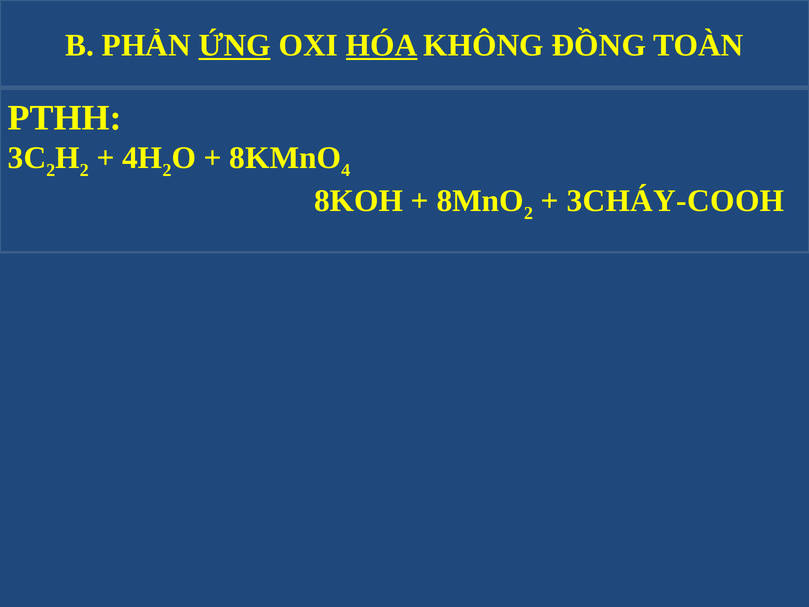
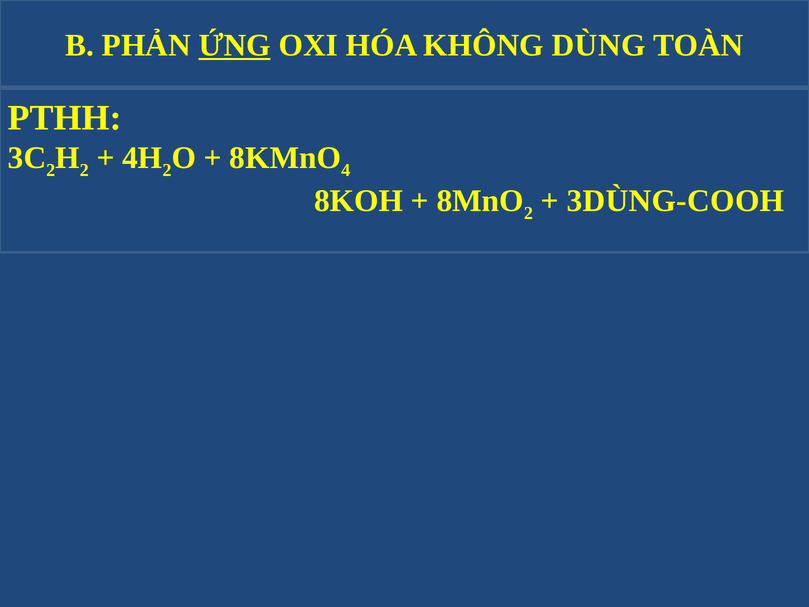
HÓA underline: present -> none
ĐỒNG: ĐỒNG -> DÙNG
3CHÁY-COOH: 3CHÁY-COOH -> 3DÙNG-COOH
